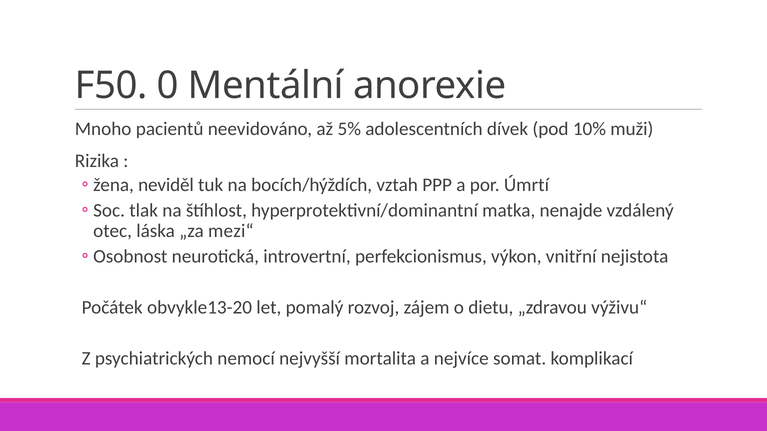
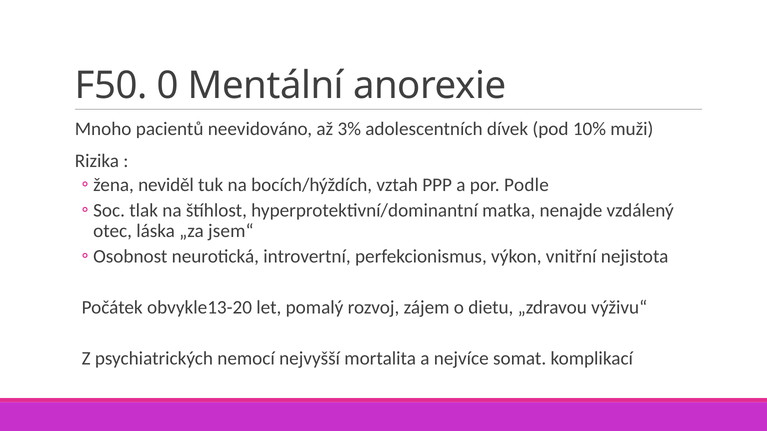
5%: 5% -> 3%
Úmrtí: Úmrtí -> Podle
mezi“: mezi“ -> jsem“
